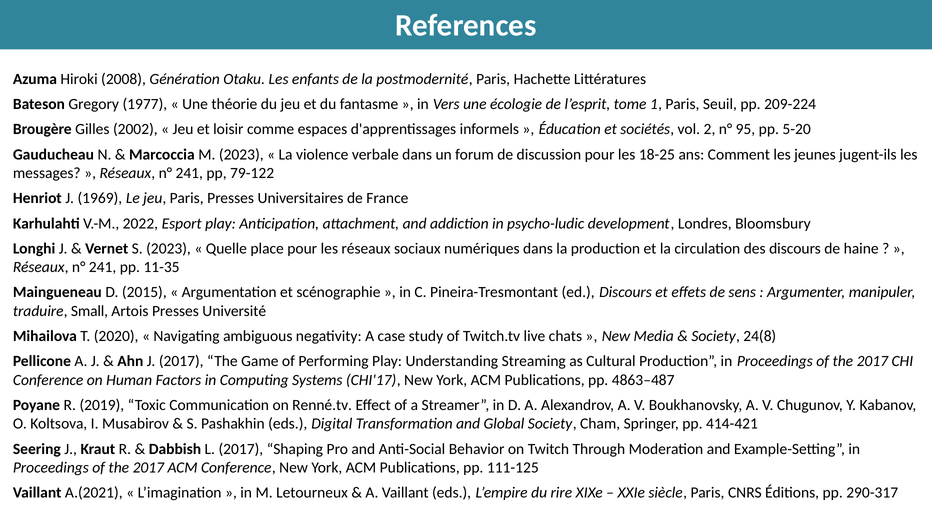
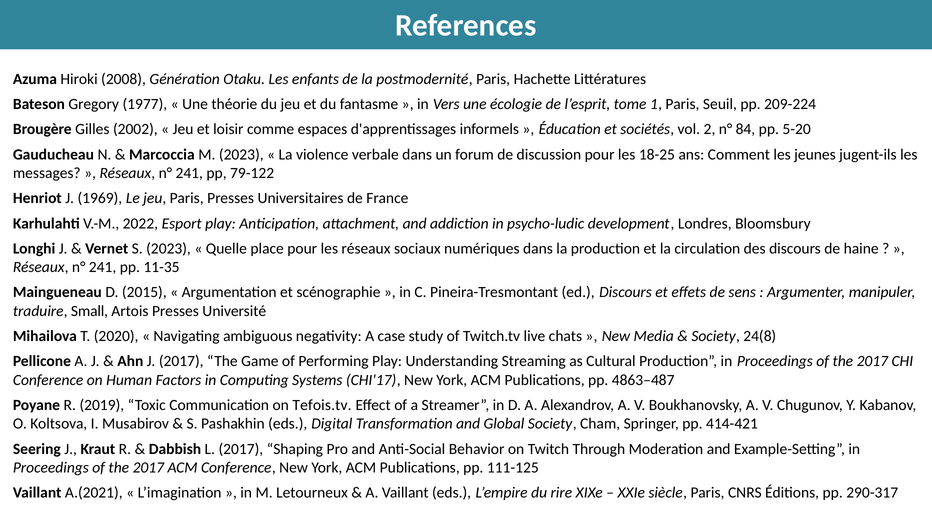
95: 95 -> 84
Renné.tv: Renné.tv -> Tefois.tv
